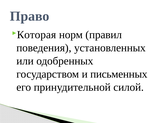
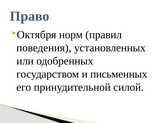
Которая: Которая -> Октября
